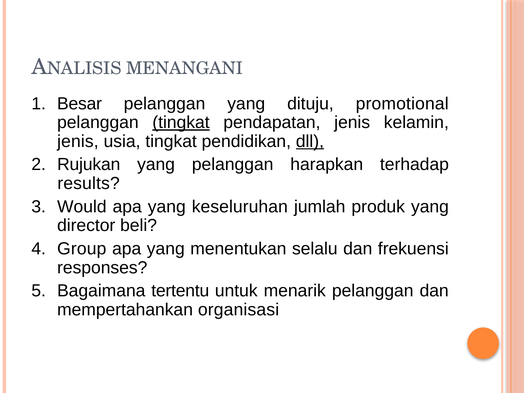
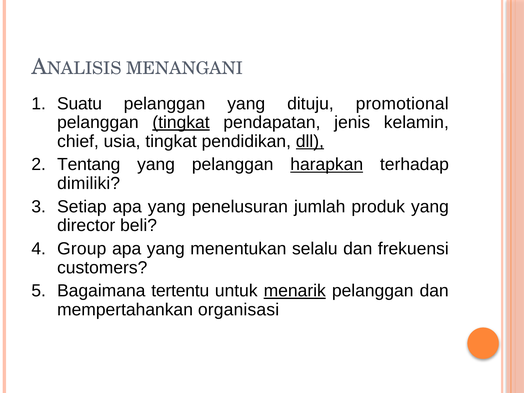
Besar: Besar -> Suatu
jenis at (78, 141): jenis -> chief
Rujukan: Rujukan -> Tentang
harapkan underline: none -> present
results: results -> dimiliki
Would: Would -> Setiap
keseluruhan: keseluruhan -> penelusuran
responses: responses -> customers
menarik underline: none -> present
